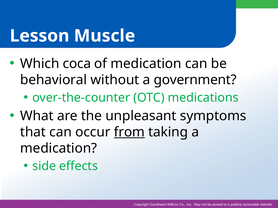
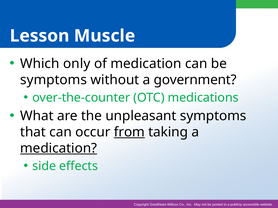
coca: coca -> only
behavioral at (54, 80): behavioral -> symptoms
medication at (59, 149) underline: none -> present
